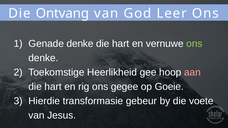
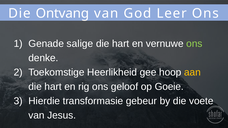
Genade denke: denke -> salige
aan colour: pink -> yellow
gegee: gegee -> geloof
